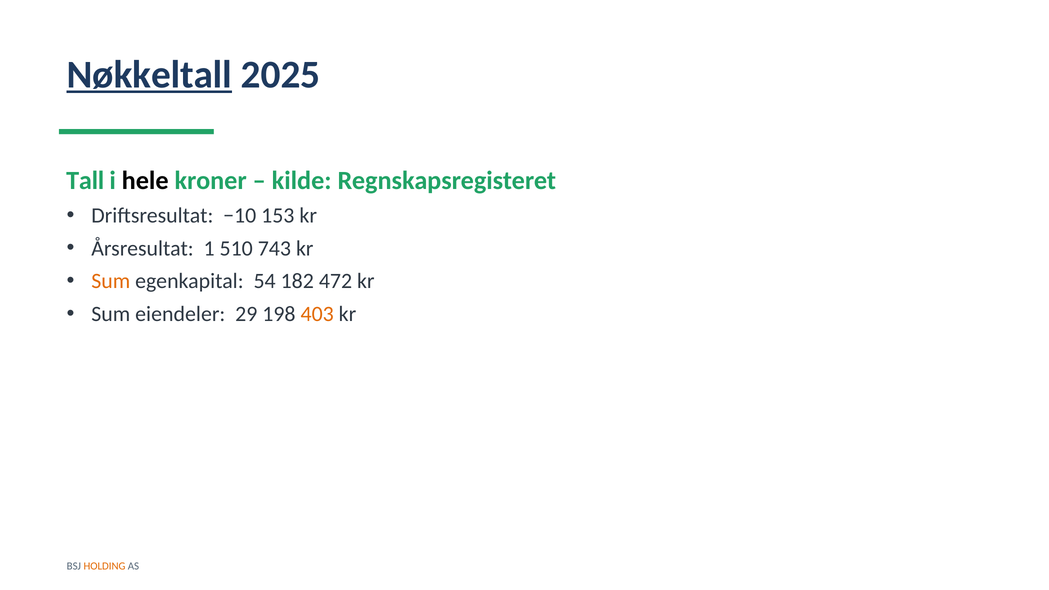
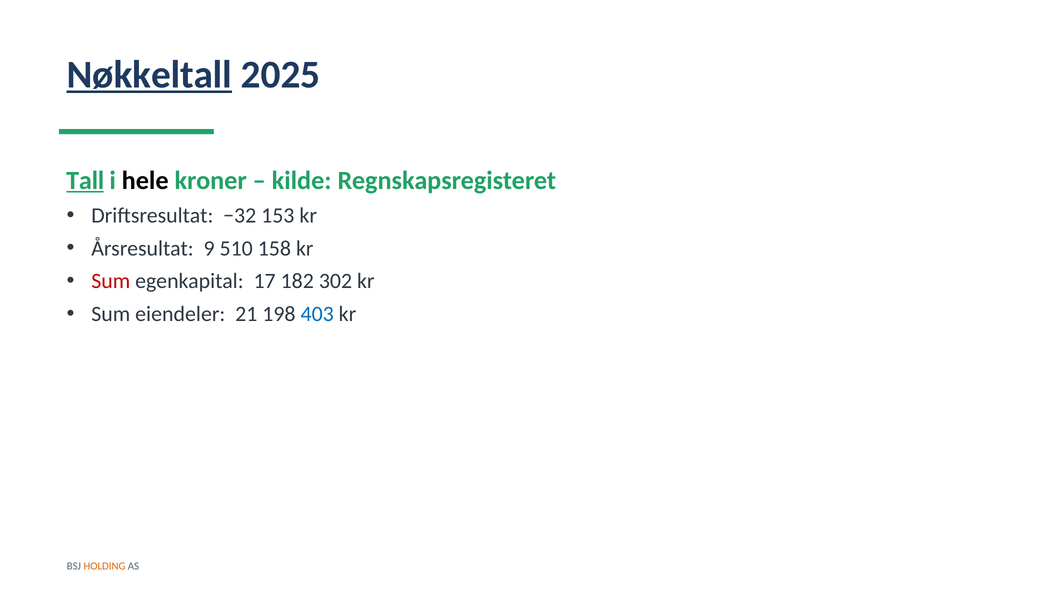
Tall underline: none -> present
−10: −10 -> −32
1: 1 -> 9
743: 743 -> 158
Sum at (111, 281) colour: orange -> red
54: 54 -> 17
472: 472 -> 302
29: 29 -> 21
403 colour: orange -> blue
